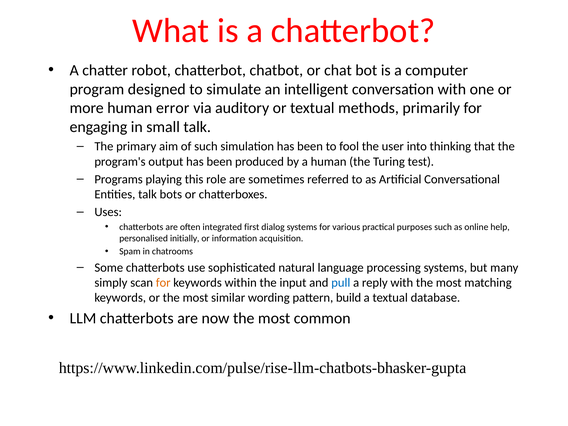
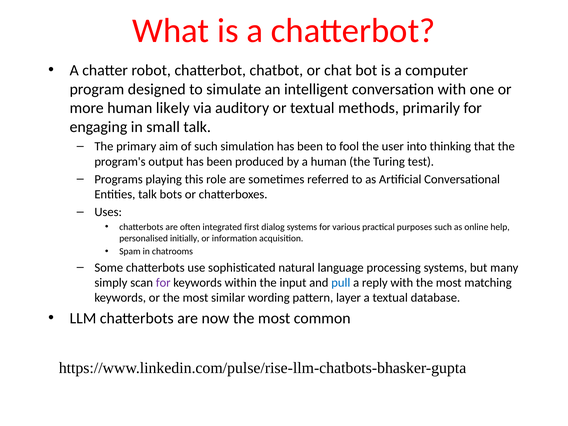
error: error -> likely
for at (163, 283) colour: orange -> purple
build: build -> layer
